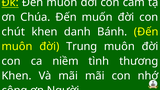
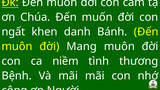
chút: chút -> ngất
Trung: Trung -> Mang
Khen at (17, 76): Khen -> Bệnh
